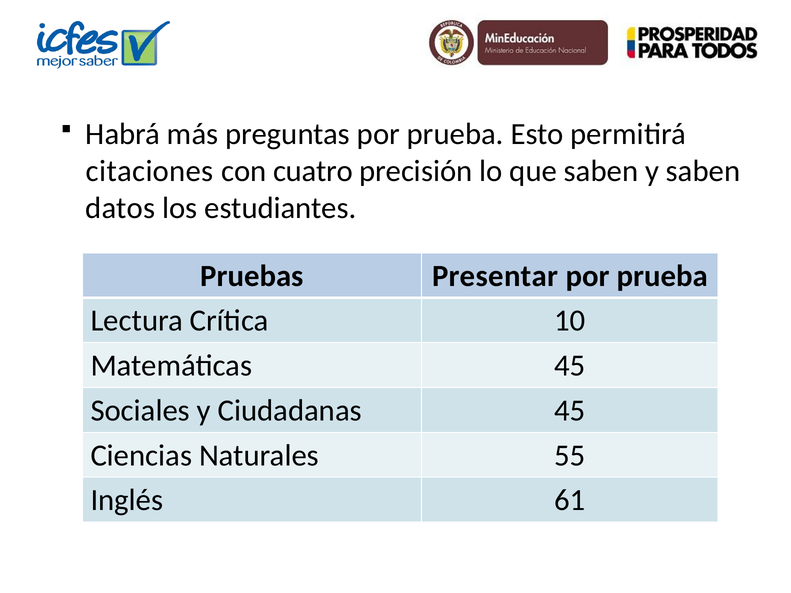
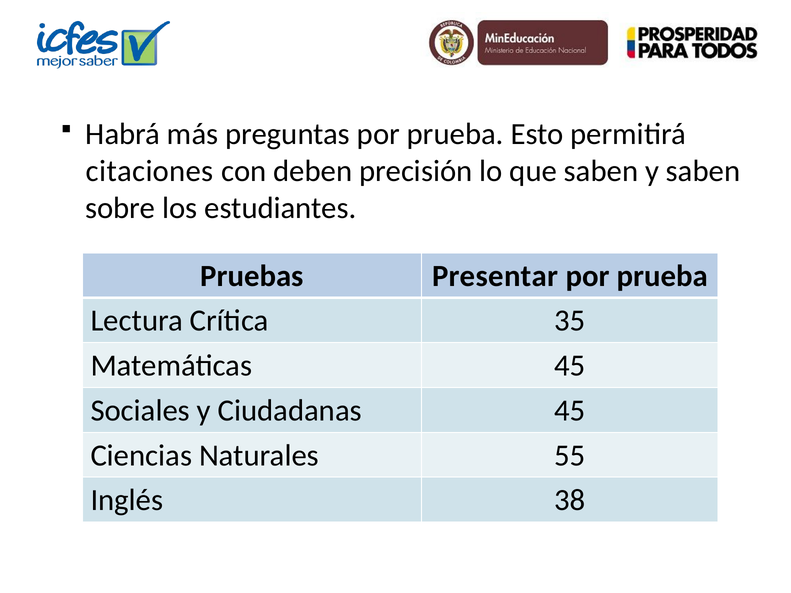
cuatro: cuatro -> deben
datos: datos -> sobre
10: 10 -> 35
61: 61 -> 38
